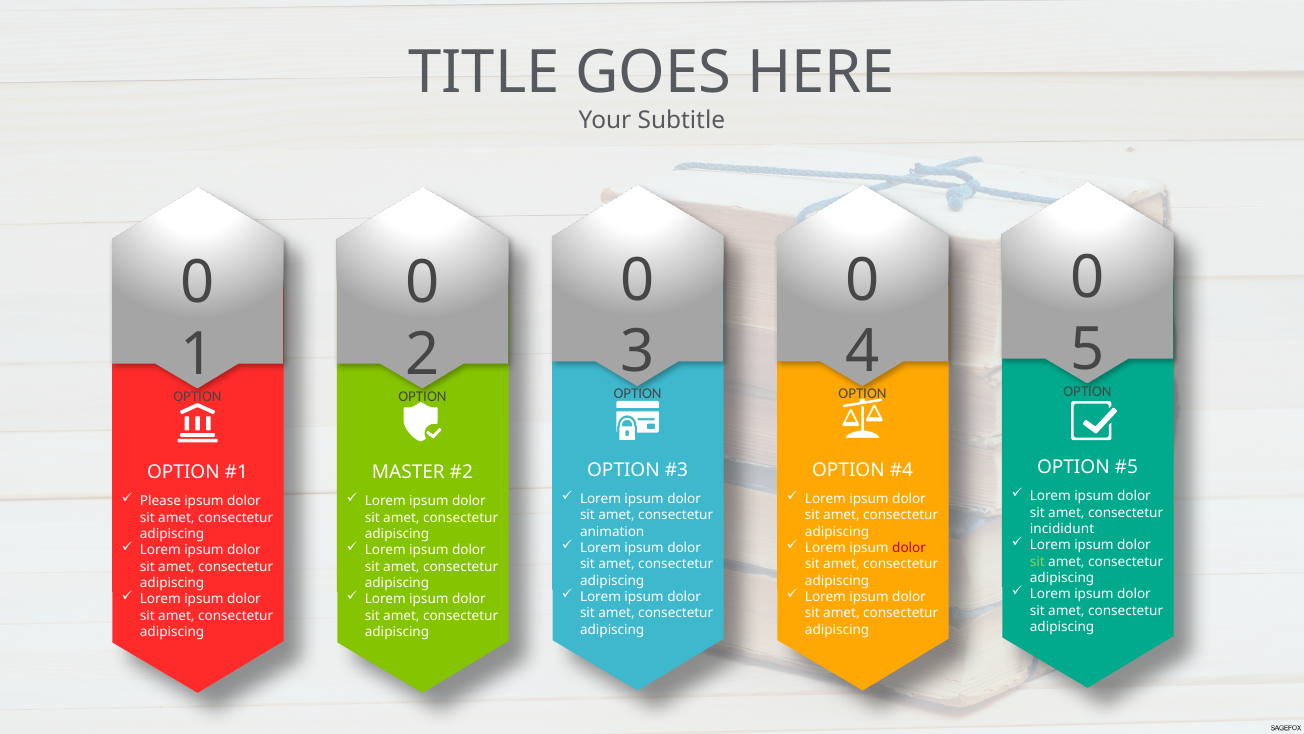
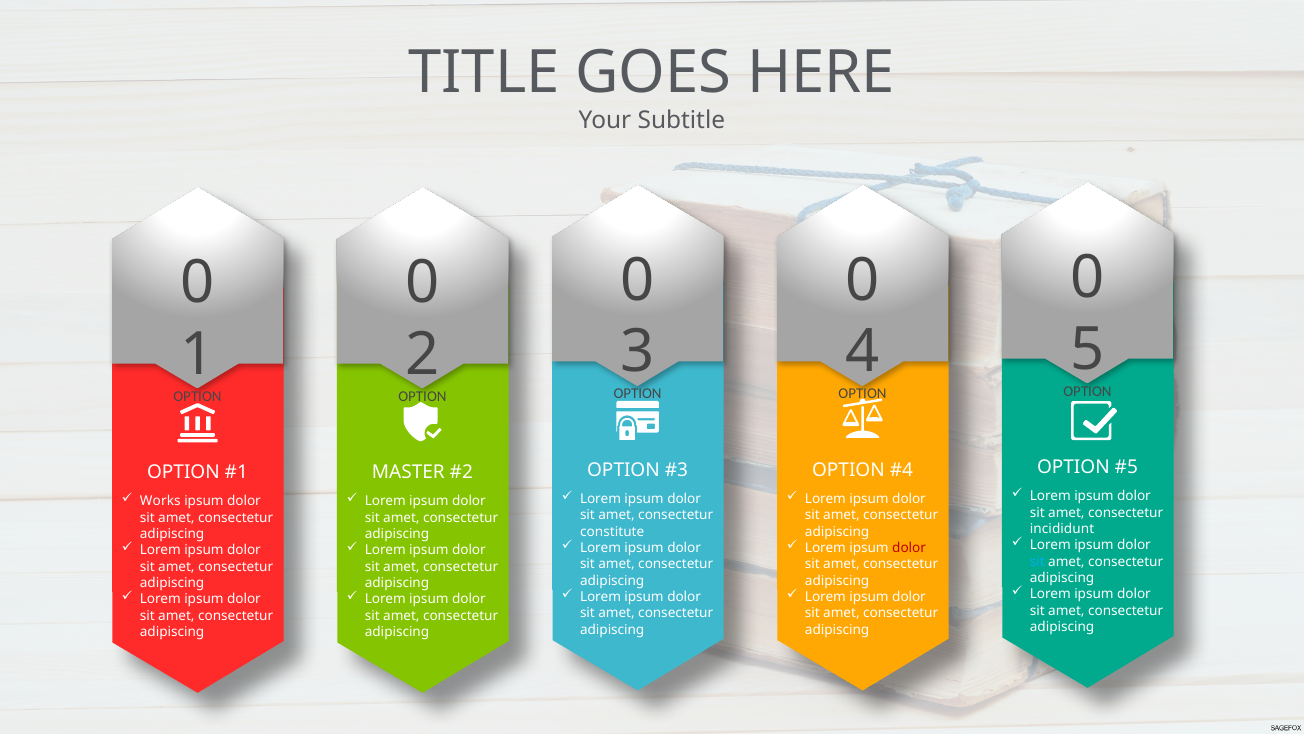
Please: Please -> Works
animation: animation -> constitute
sit at (1037, 561) colour: light green -> light blue
